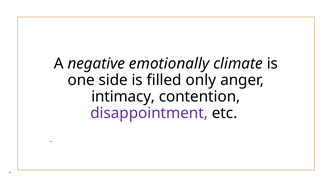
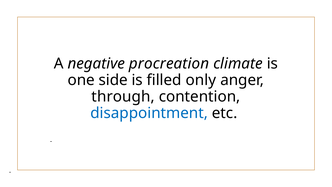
emotionally: emotionally -> procreation
intimacy: intimacy -> through
disappointment colour: purple -> blue
